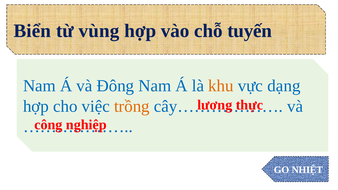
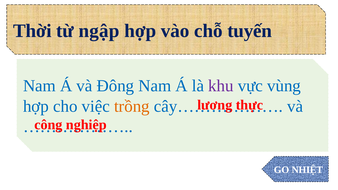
Biển: Biển -> Thời
vùng: vùng -> ngập
khu colour: orange -> purple
dạng: dạng -> vùng
